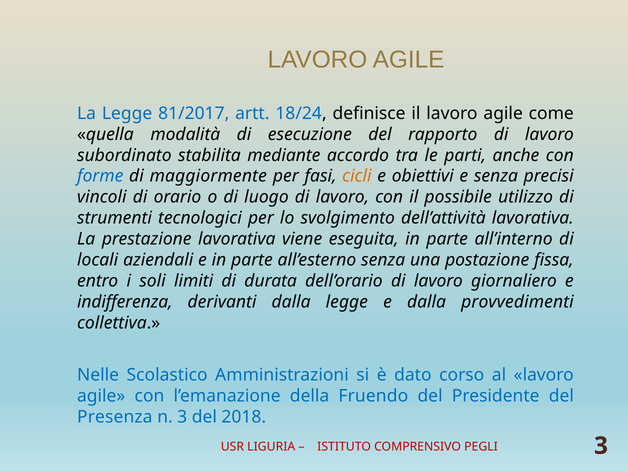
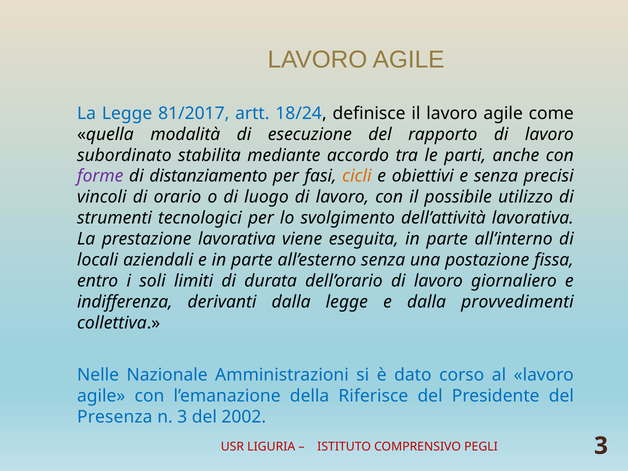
forme colour: blue -> purple
maggiormente: maggiormente -> distanziamento
Scolastico: Scolastico -> Nazionale
Fruendo: Fruendo -> Riferisce
2018: 2018 -> 2002
